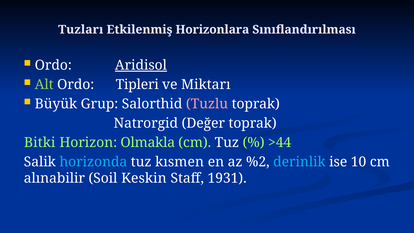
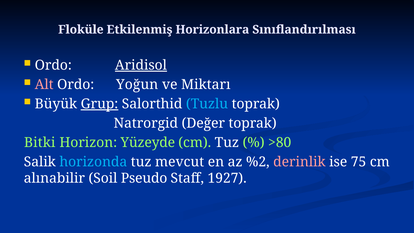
Tuzları: Tuzları -> Floküle
Alt colour: light green -> pink
Tipleri: Tipleri -> Yoğun
Grup underline: none -> present
Tuzlu colour: pink -> light blue
Olmakla: Olmakla -> Yüzeyde
>44: >44 -> >80
kısmen: kısmen -> mevcut
derinlik colour: light blue -> pink
10: 10 -> 75
Keskin: Keskin -> Pseudo
1931: 1931 -> 1927
